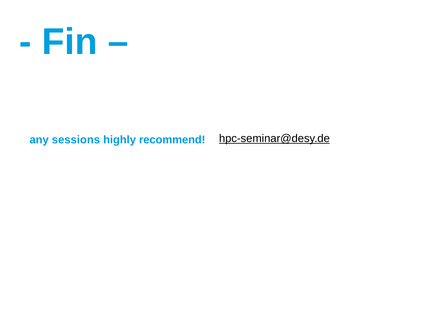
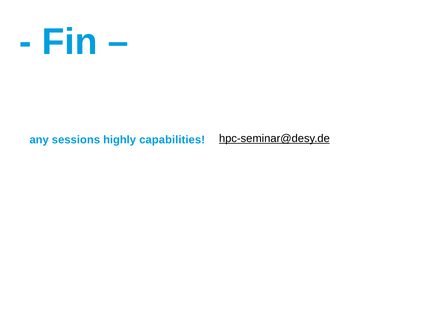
recommend: recommend -> capabilities
